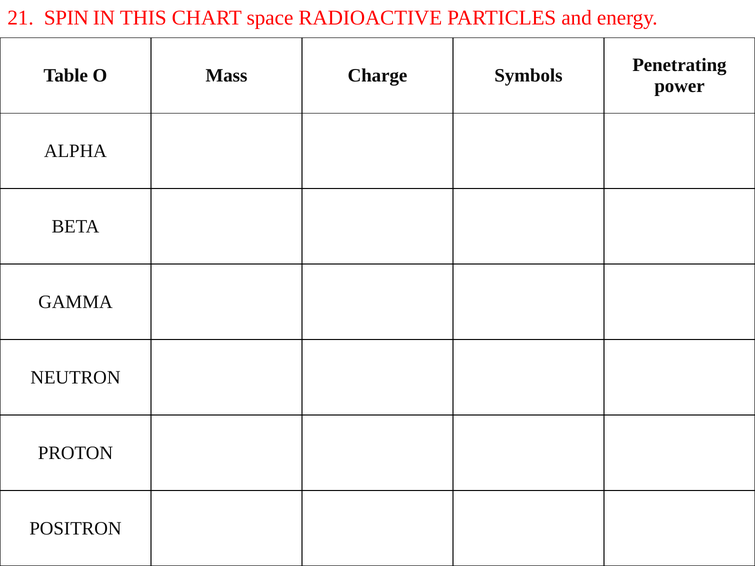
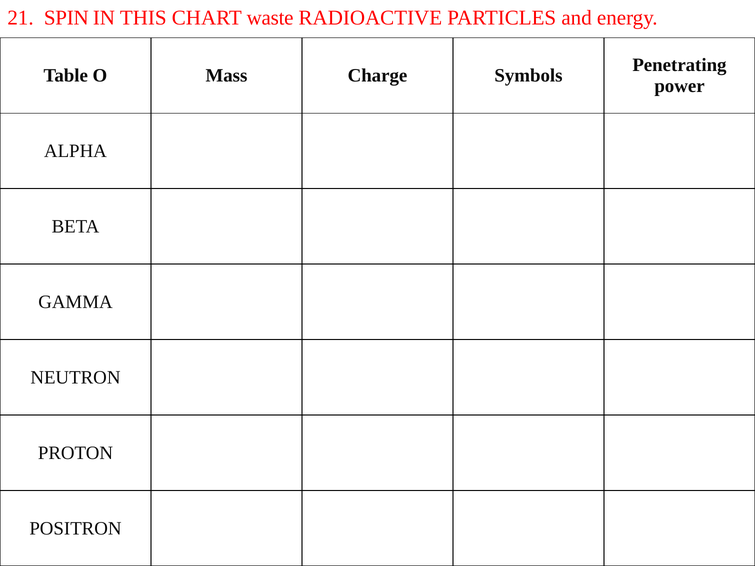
space: space -> waste
